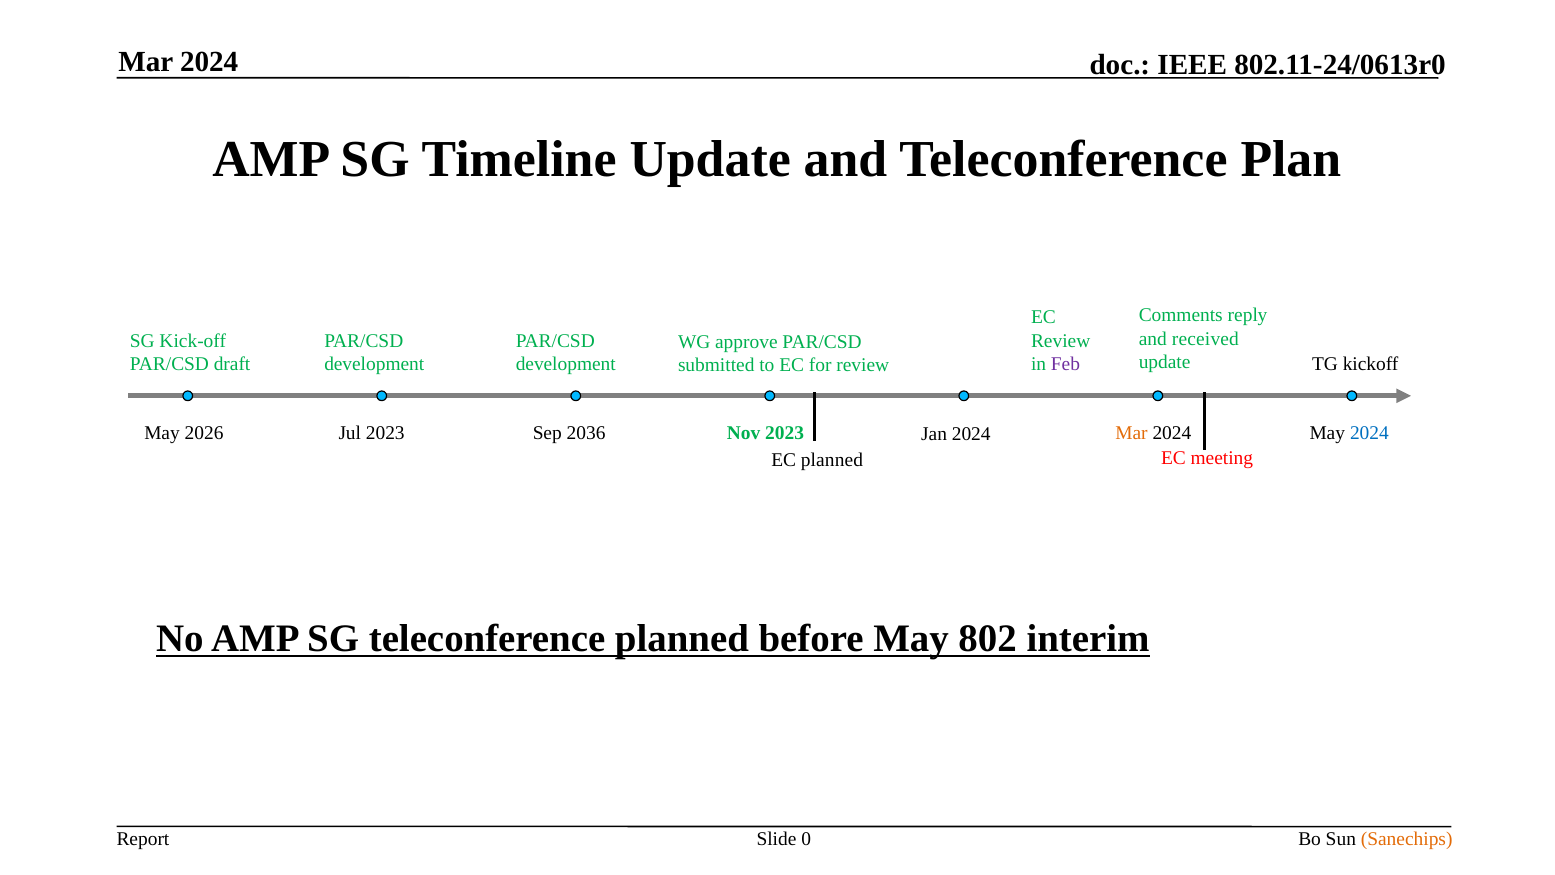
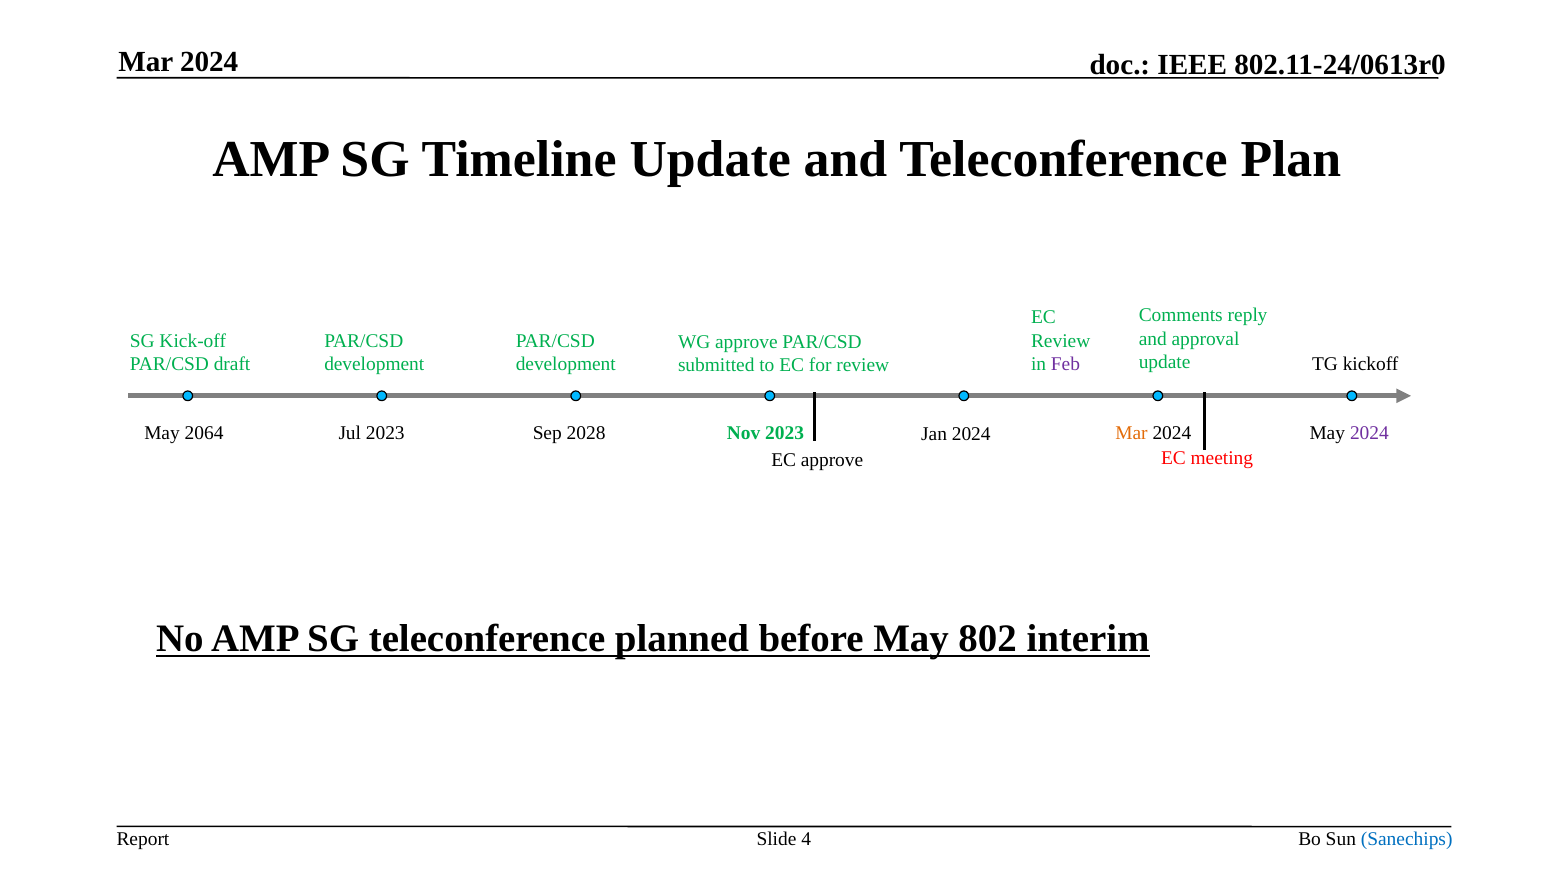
received: received -> approval
2026: 2026 -> 2064
2036: 2036 -> 2028
2024 at (1369, 433) colour: blue -> purple
EC planned: planned -> approve
0: 0 -> 4
Sanechips colour: orange -> blue
